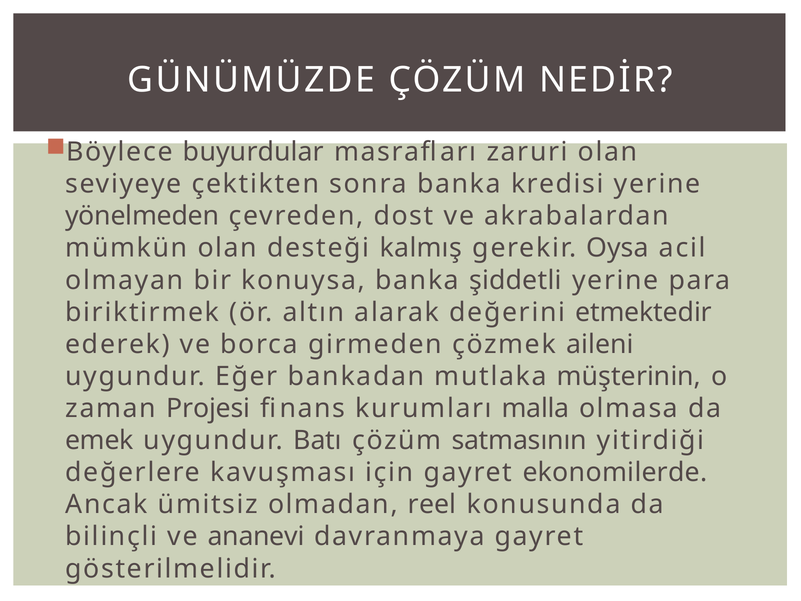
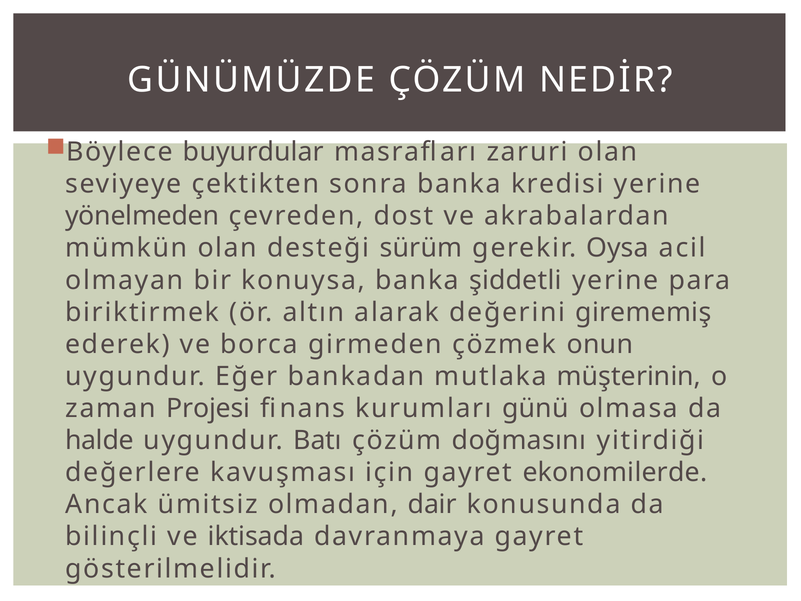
kalmış: kalmış -> sürüm
etmektedir: etmektedir -> girememiş
aileni: aileni -> onun
malla: malla -> günü
emek: emek -> halde
satmasının: satmasının -> doğmasını
reel: reel -> dair
ananevi: ananevi -> iktisada
